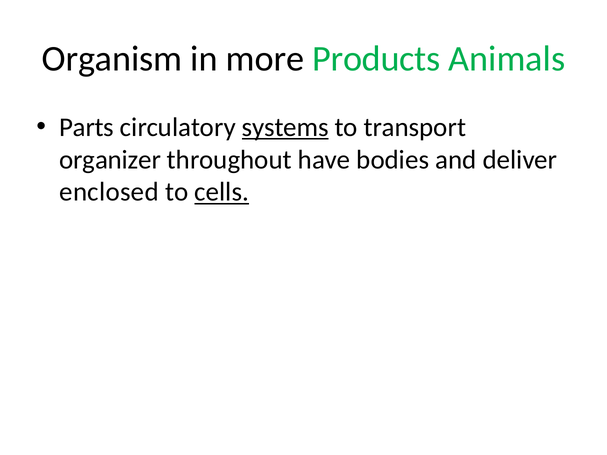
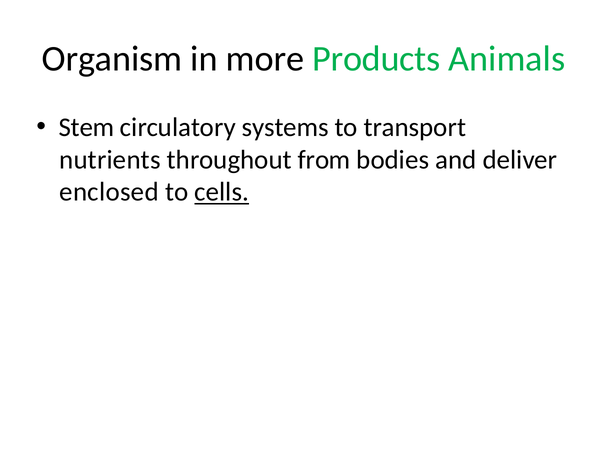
Parts: Parts -> Stem
systems underline: present -> none
organizer: organizer -> nutrients
have: have -> from
